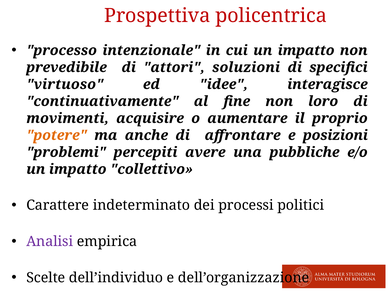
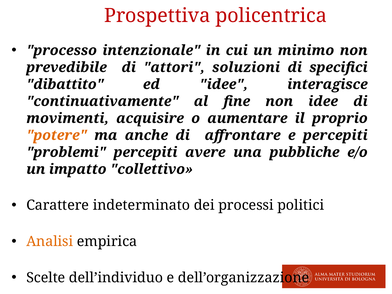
cui un impatto: impatto -> minimo
virtuoso: virtuoso -> dibattito
non loro: loro -> idee
e posizioni: posizioni -> percepiti
Analisi colour: purple -> orange
